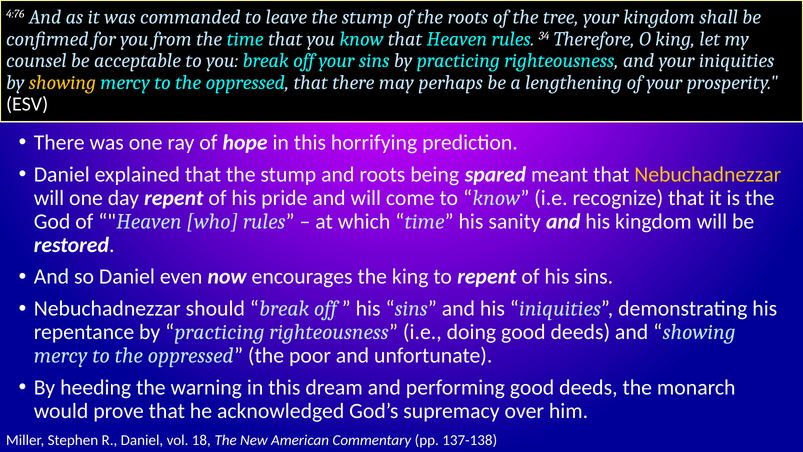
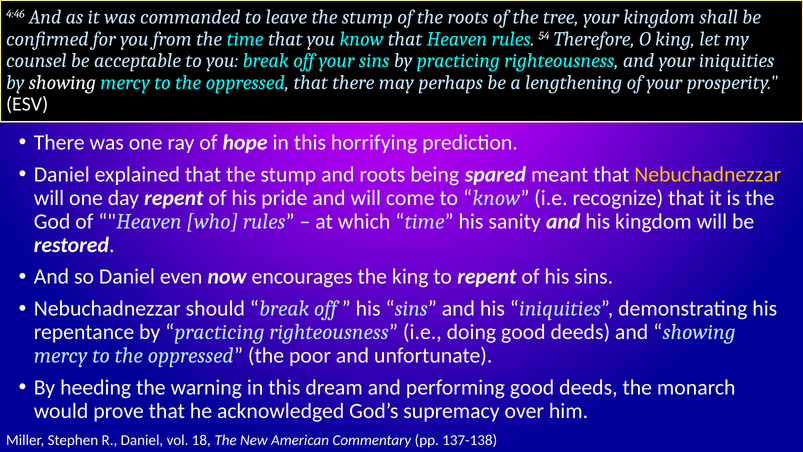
4:76: 4:76 -> 4:46
34: 34 -> 54
showing at (62, 82) colour: yellow -> white
